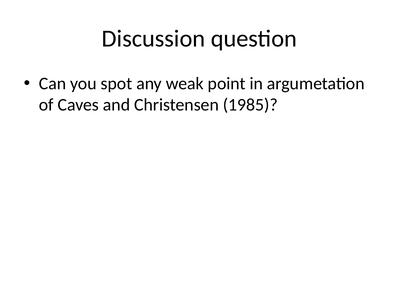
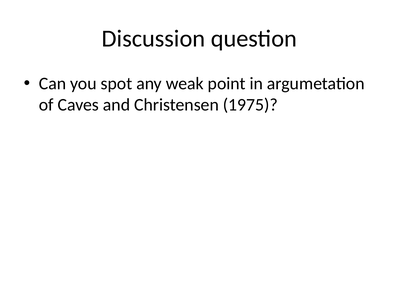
1985: 1985 -> 1975
